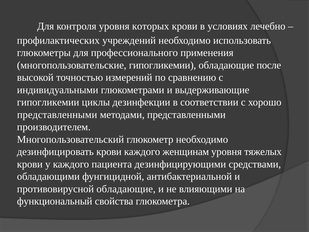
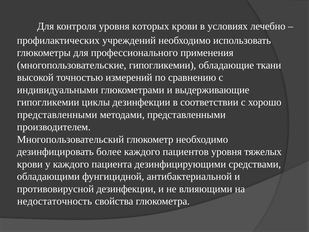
после: после -> ткани
дезинфицировать крови: крови -> более
женщинам: женщинам -> пациентов
противовирусной обладающие: обладающие -> дезинфекции
функциональный: функциональный -> недостаточность
